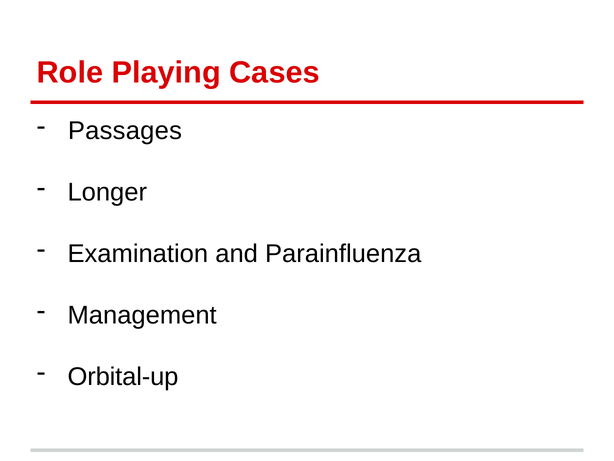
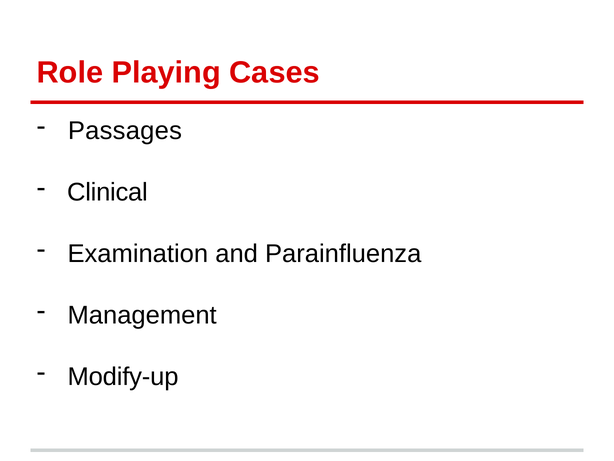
Longer: Longer -> Clinical
Orbital-up: Orbital-up -> Modify-up
